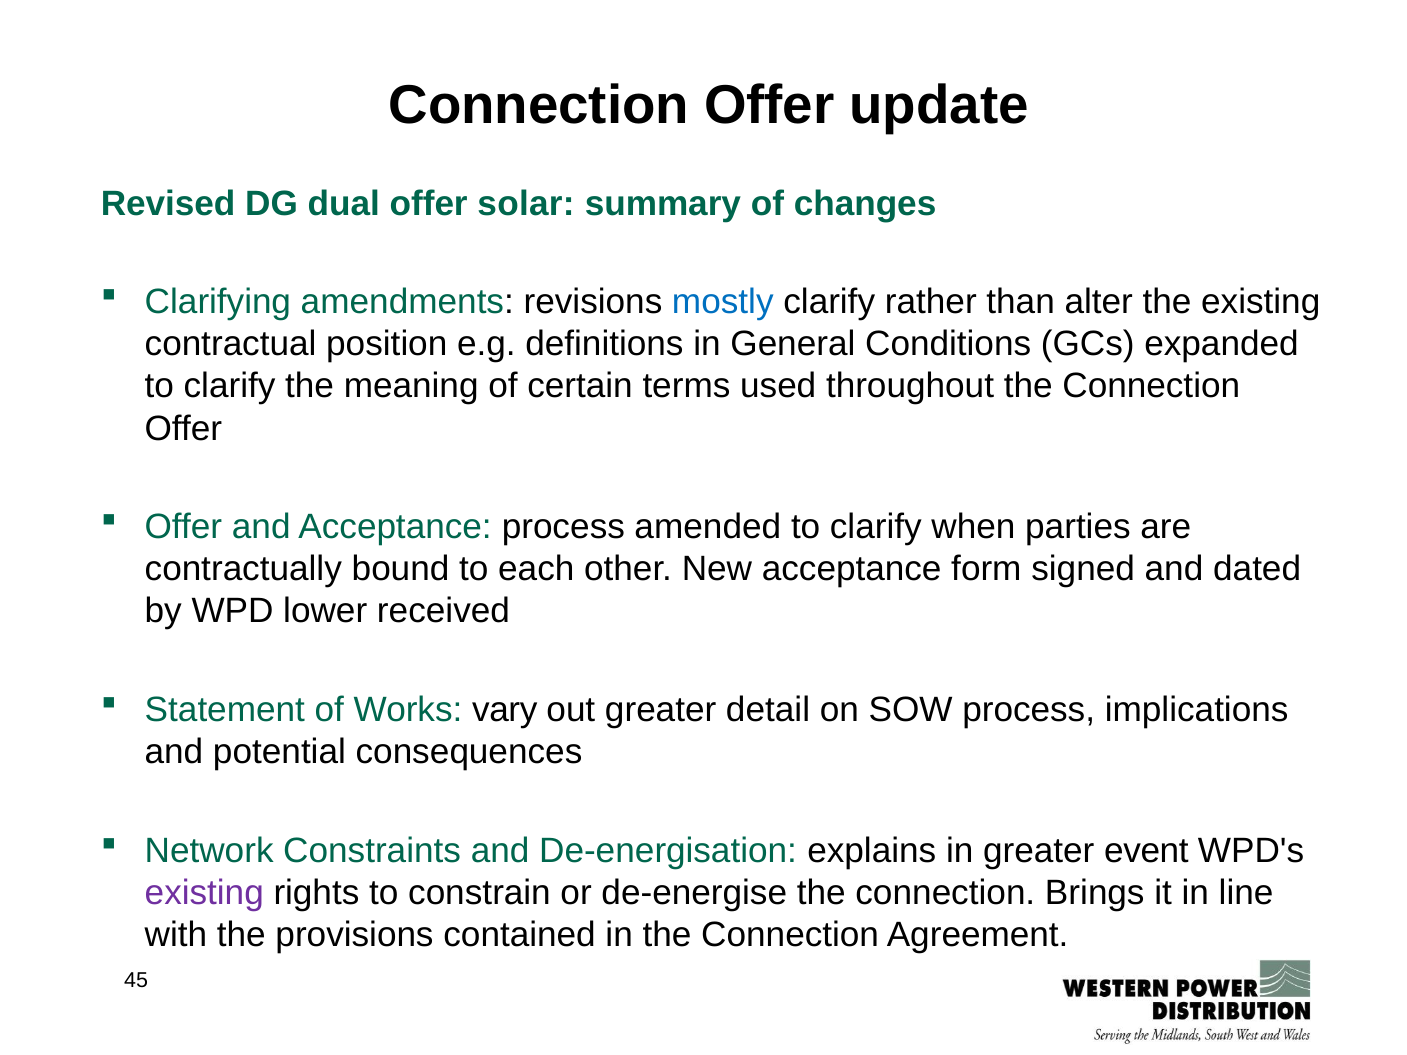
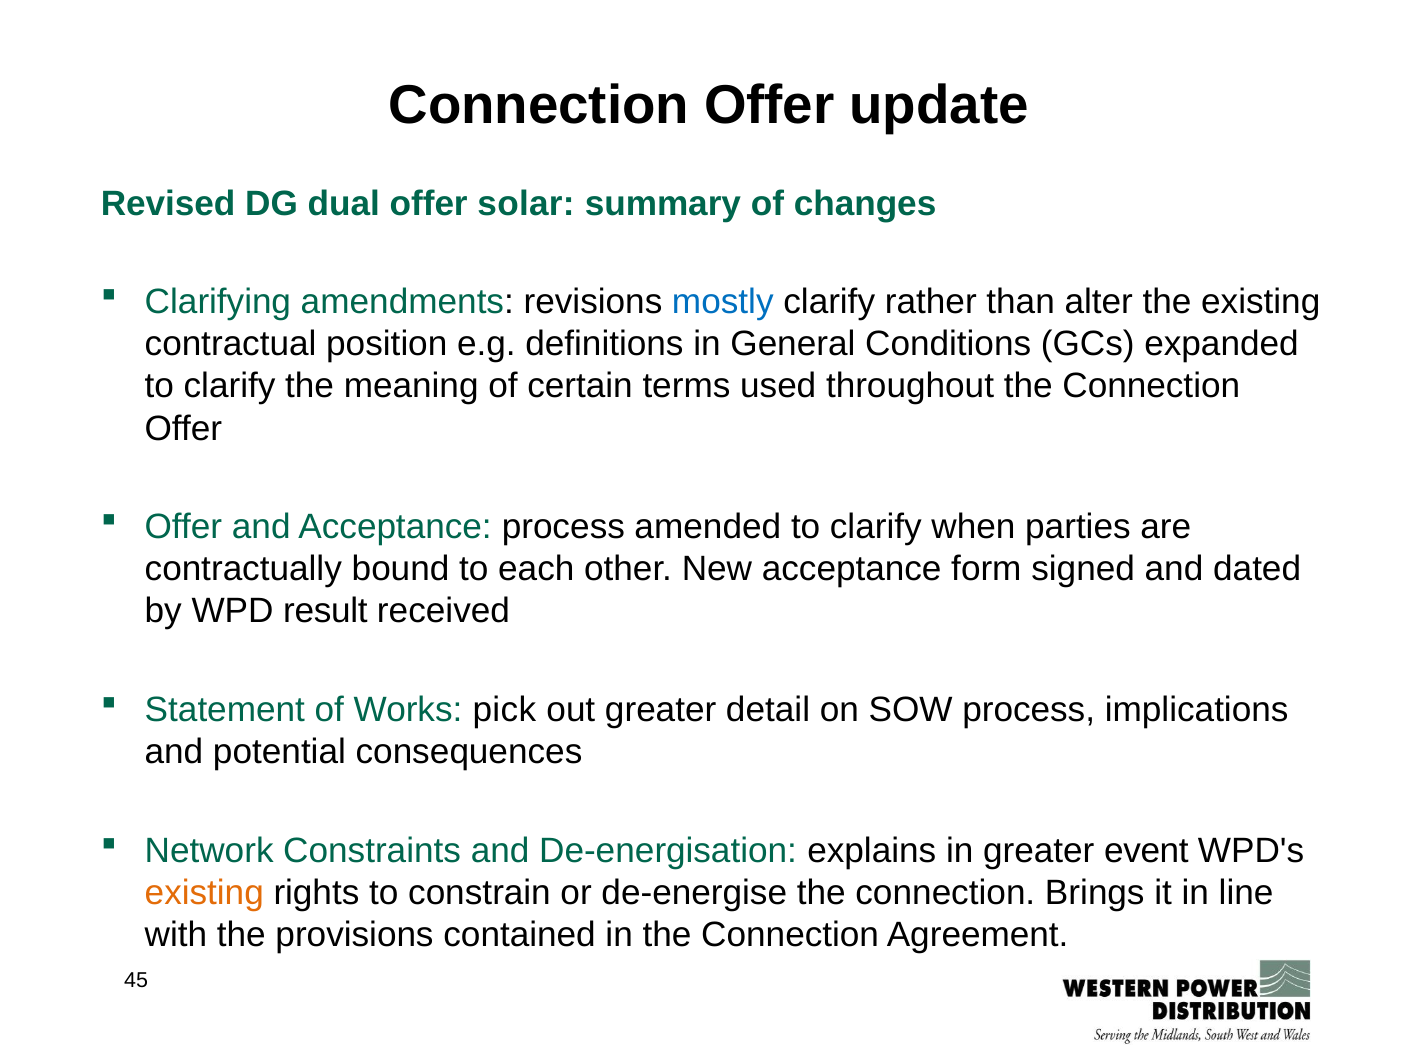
lower: lower -> result
vary: vary -> pick
existing at (204, 893) colour: purple -> orange
